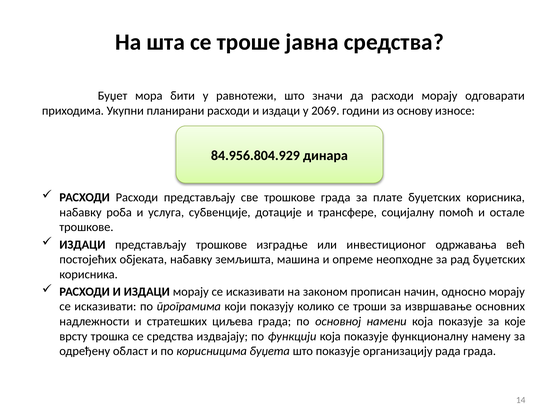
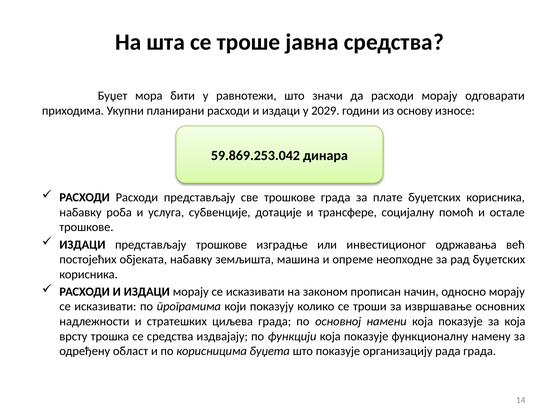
2069: 2069 -> 2029
84.956.804.929: 84.956.804.929 -> 59.869.253.042
за које: које -> која
